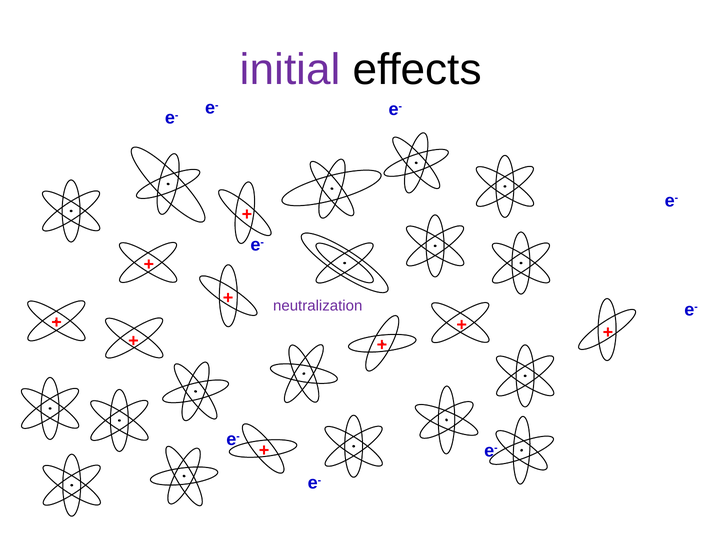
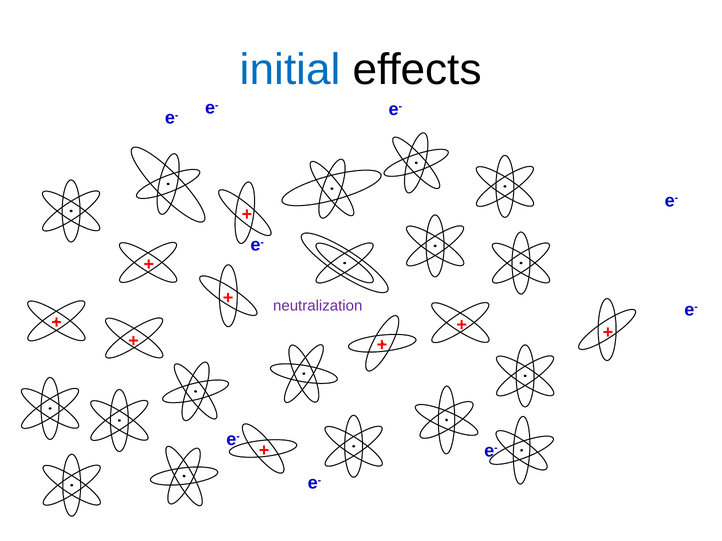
initial colour: purple -> blue
